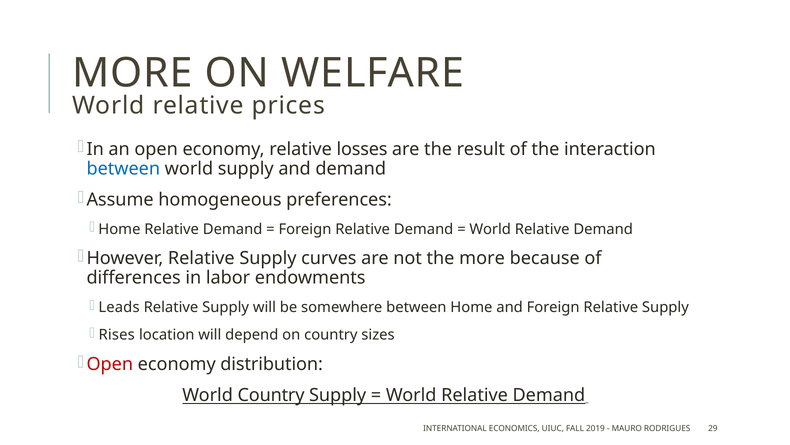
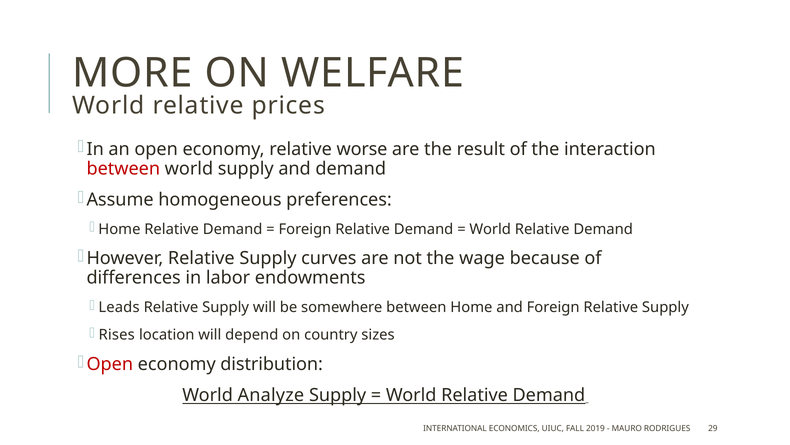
losses: losses -> worse
between at (123, 168) colour: blue -> red
the more: more -> wage
World Country: Country -> Analyze
